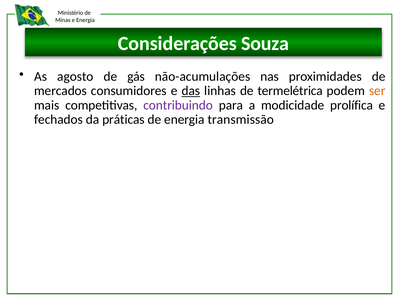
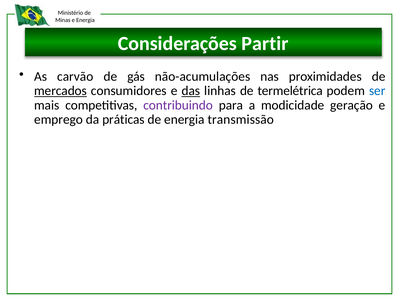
Souza: Souza -> Partir
agosto: agosto -> carvão
mercados underline: none -> present
ser colour: orange -> blue
prolífica: prolífica -> geração
fechados: fechados -> emprego
